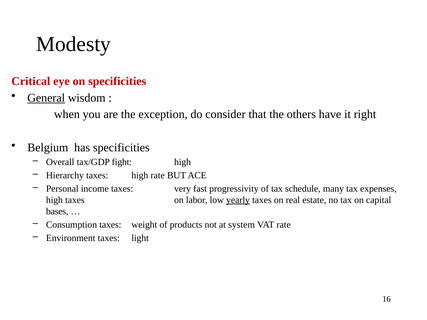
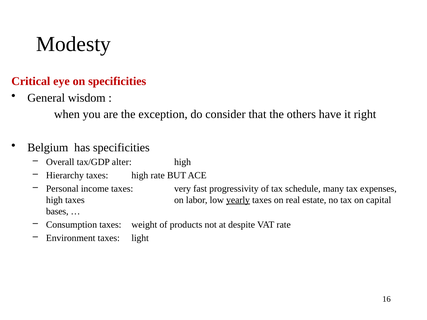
General underline: present -> none
fight: fight -> alter
system: system -> despite
